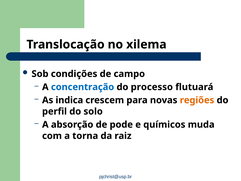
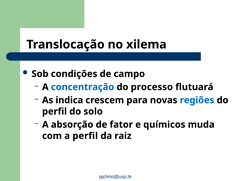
regiões colour: orange -> blue
pode: pode -> fator
a torna: torna -> perfil
